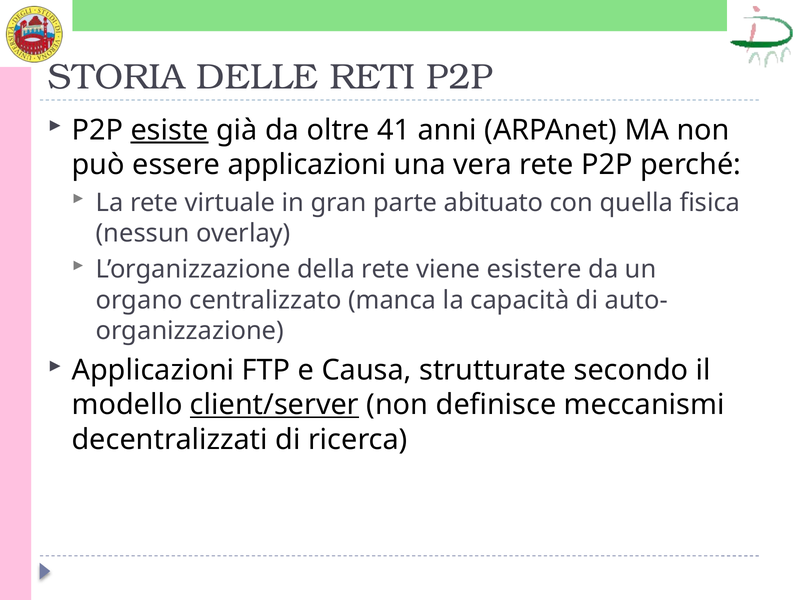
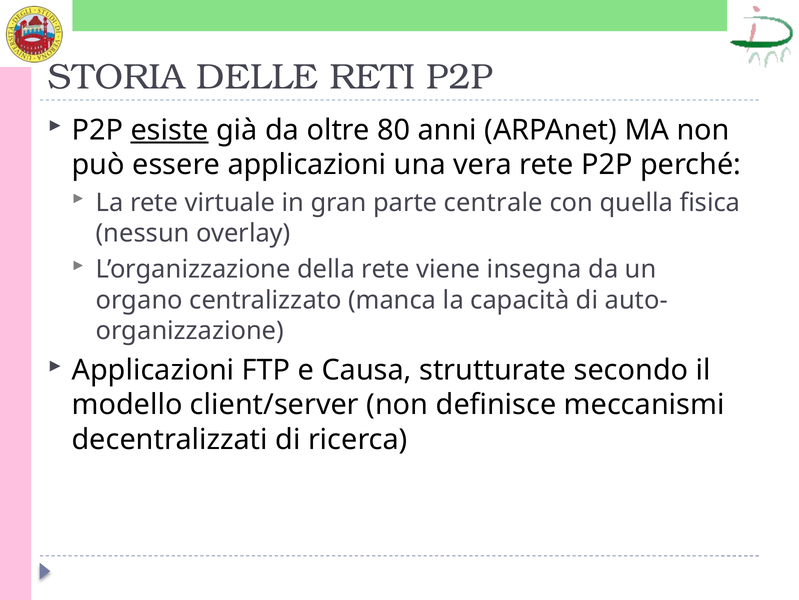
41: 41 -> 80
abituato: abituato -> centrale
esistere: esistere -> insegna
client/server underline: present -> none
